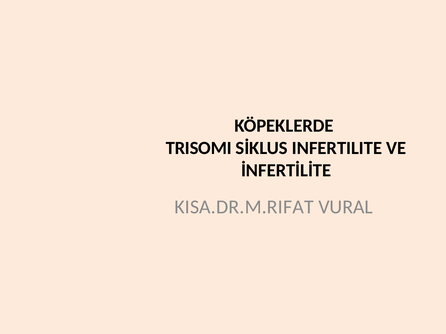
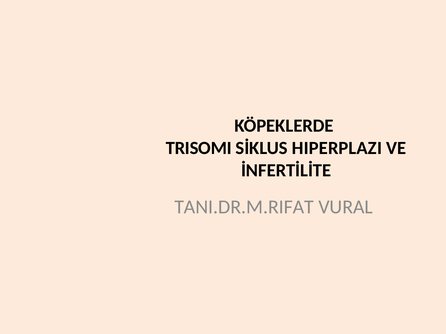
INFERTILITE: INFERTILITE -> HIPERPLAZI
KISA.DR.M.RIFAT: KISA.DR.M.RIFAT -> TANI.DR.M.RIFAT
